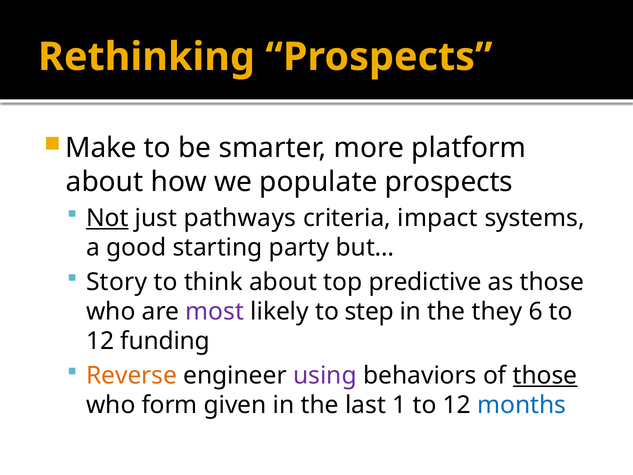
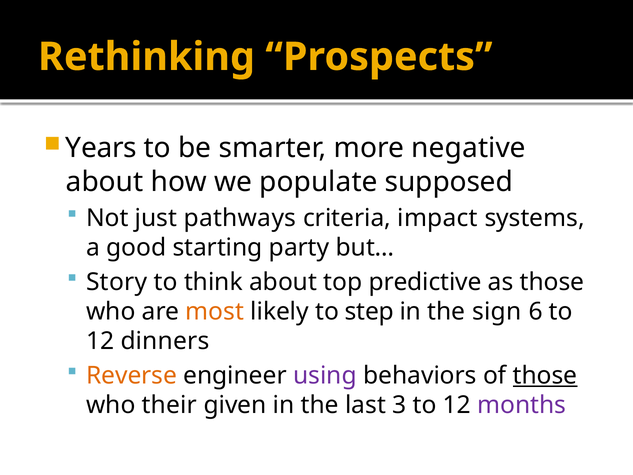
Make: Make -> Years
platform: platform -> negative
populate prospects: prospects -> supposed
Not underline: present -> none
most colour: purple -> orange
they: they -> sign
funding: funding -> dinners
form: form -> their
1: 1 -> 3
months colour: blue -> purple
